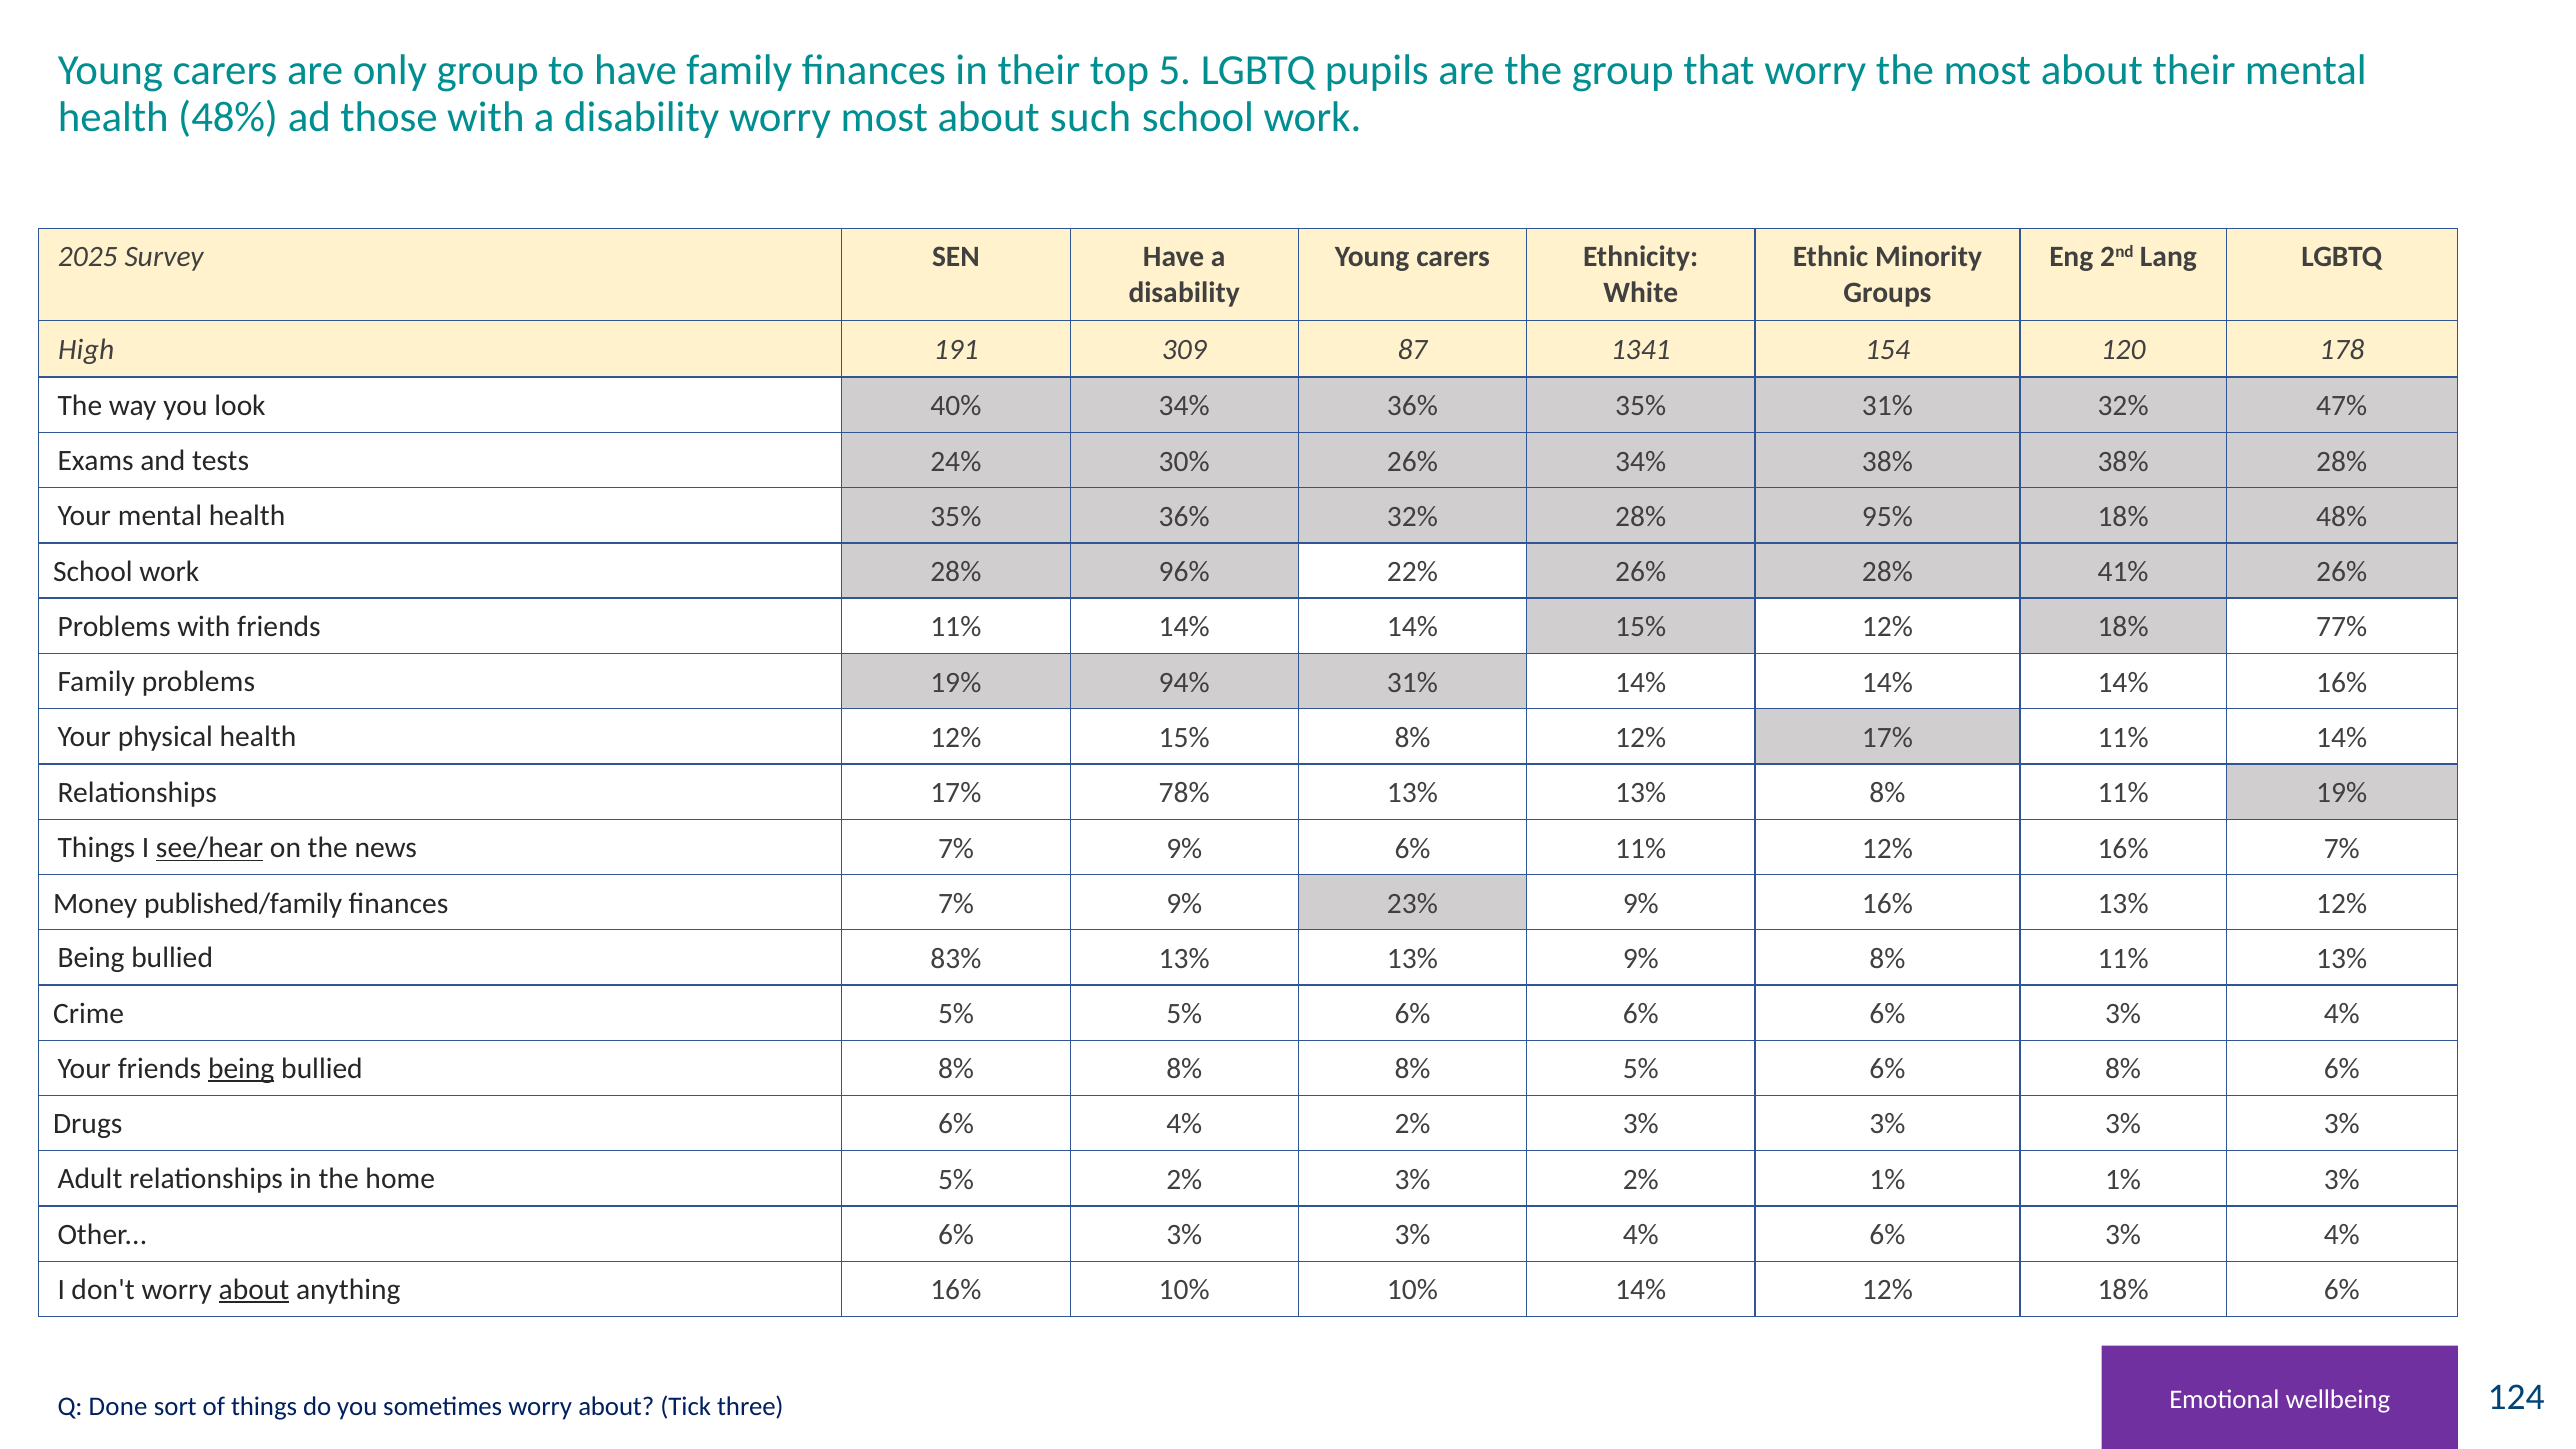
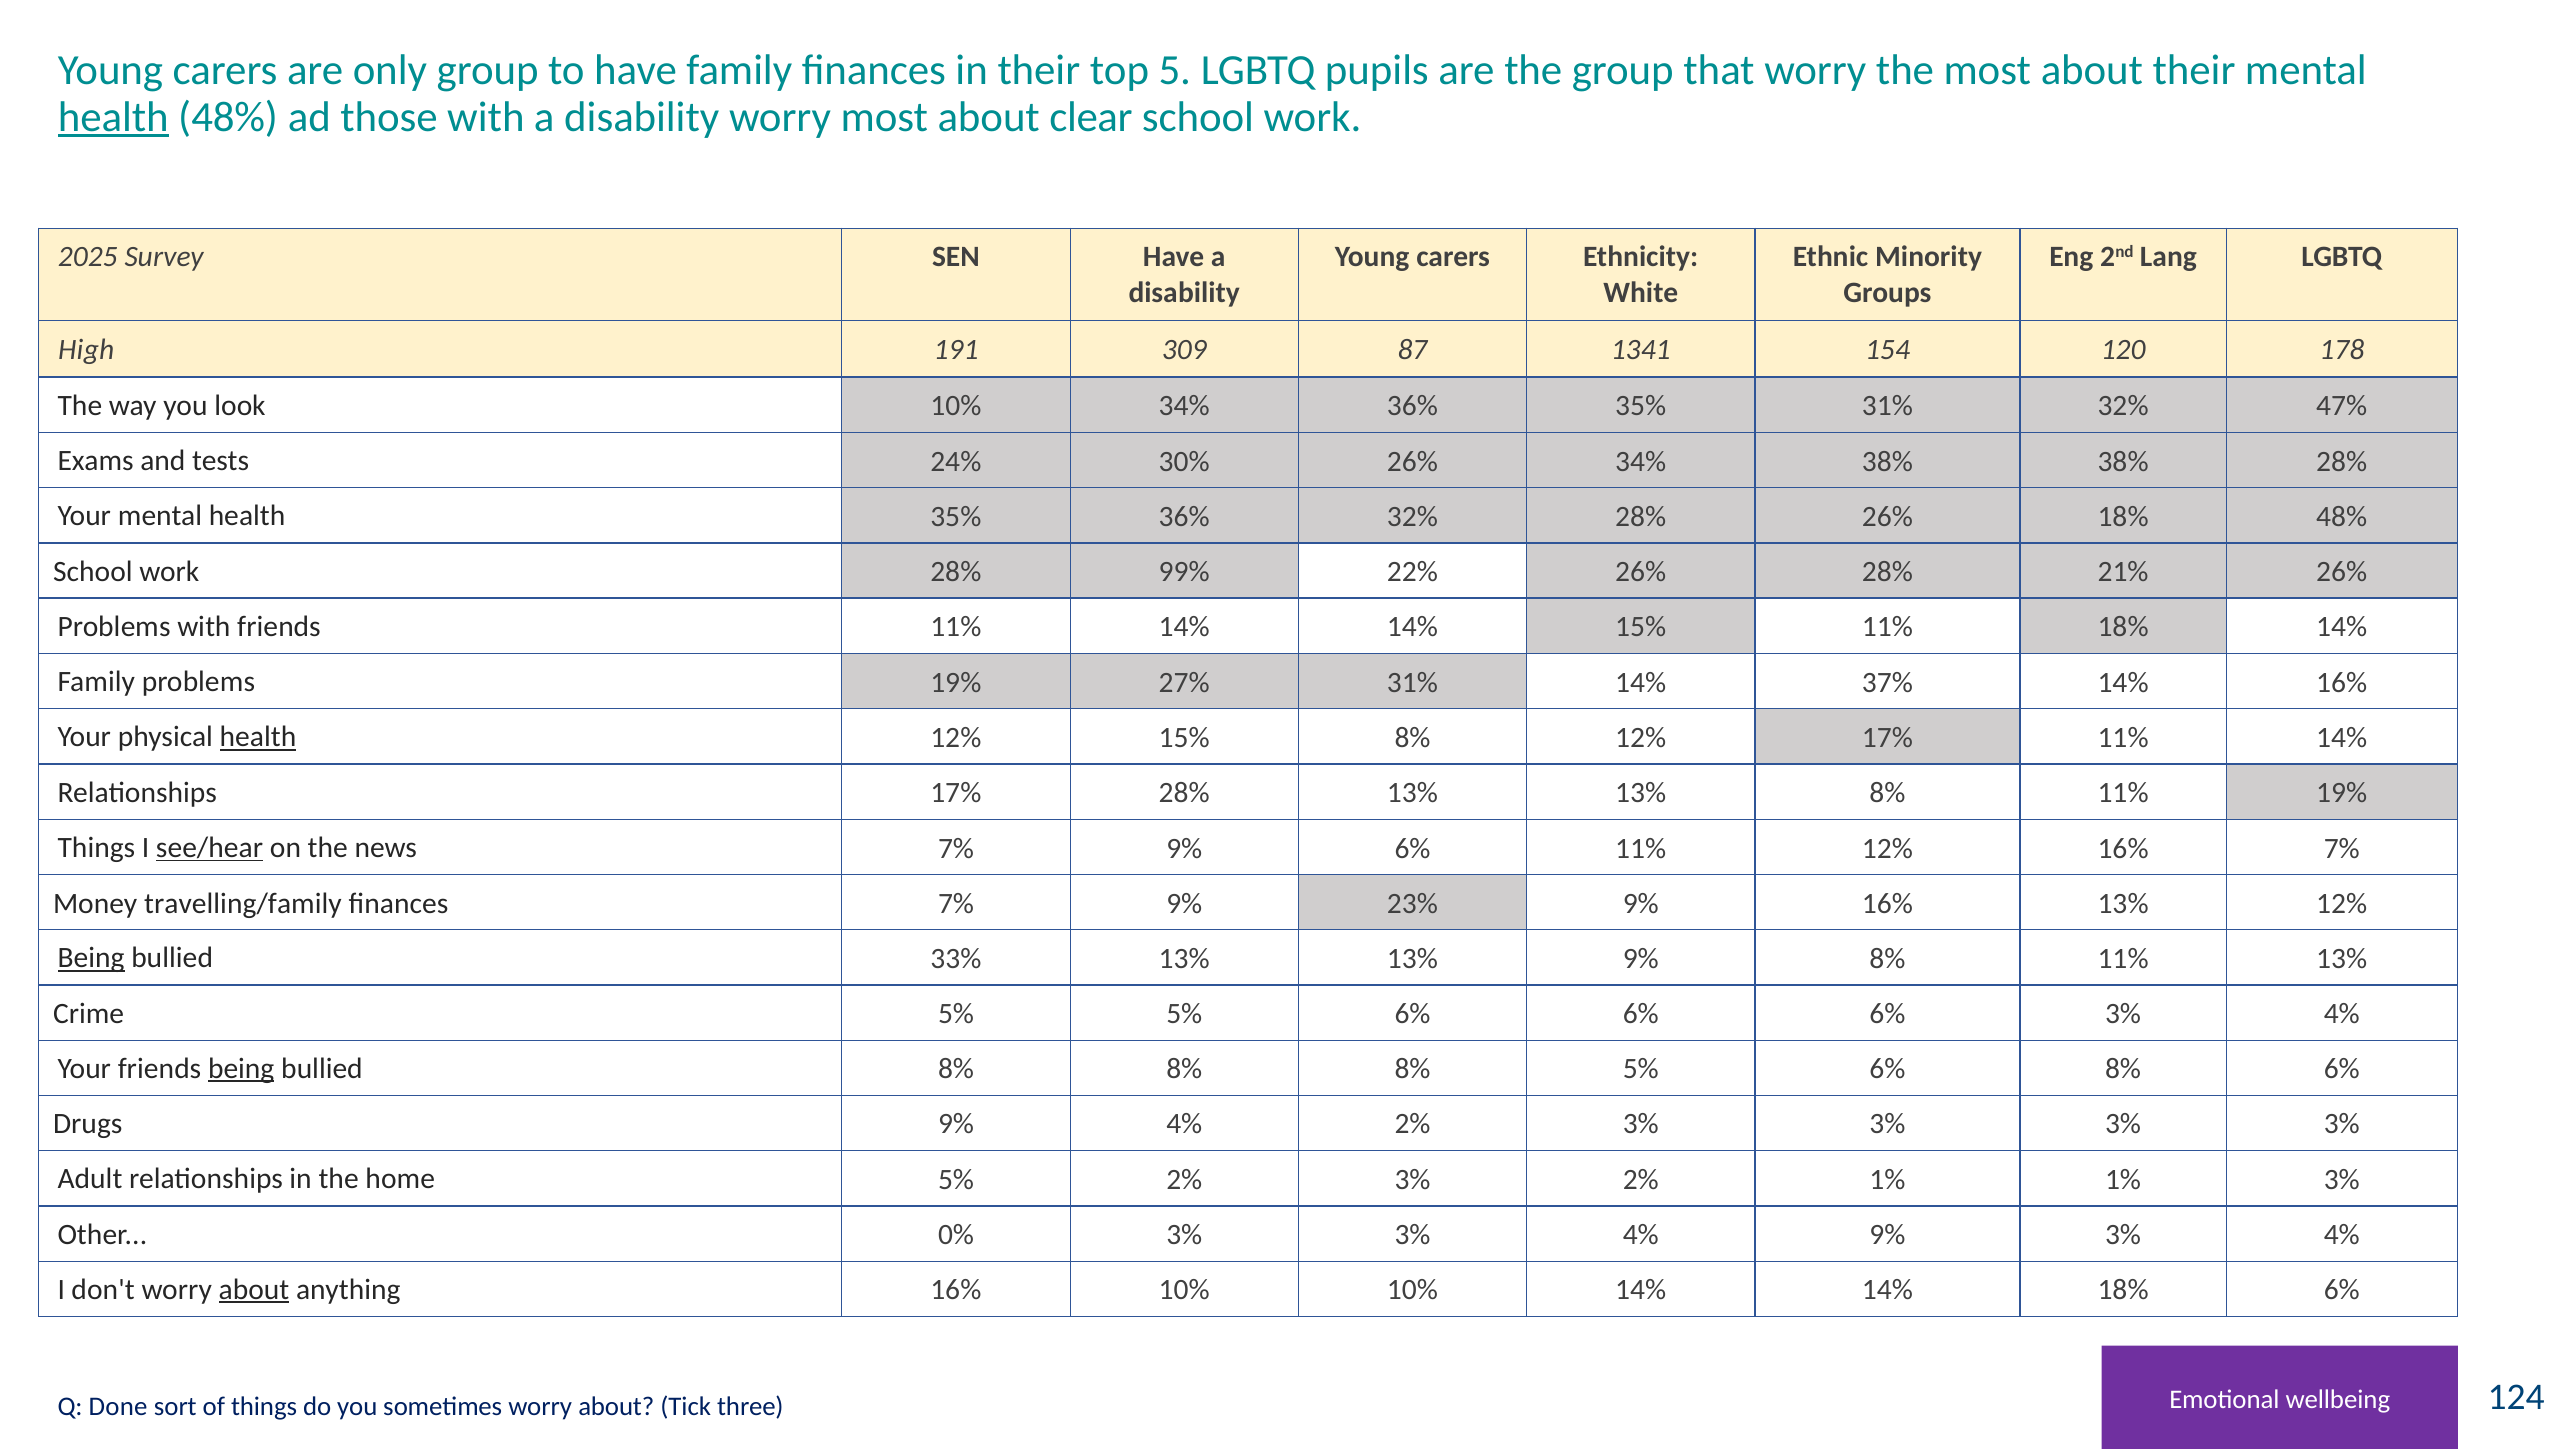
health at (113, 117) underline: none -> present
such: such -> clear
look 40%: 40% -> 10%
28% 95%: 95% -> 26%
96%: 96% -> 99%
41%: 41% -> 21%
15% 12%: 12% -> 11%
18% 77%: 77% -> 14%
94%: 94% -> 27%
31% 14% 14%: 14% -> 37%
health at (258, 737) underline: none -> present
17% 78%: 78% -> 28%
published/family: published/family -> travelling/family
Being at (91, 958) underline: none -> present
83%: 83% -> 33%
Drugs 6%: 6% -> 9%
Other 6%: 6% -> 0%
4% 6%: 6% -> 9%
10% 14% 12%: 12% -> 14%
